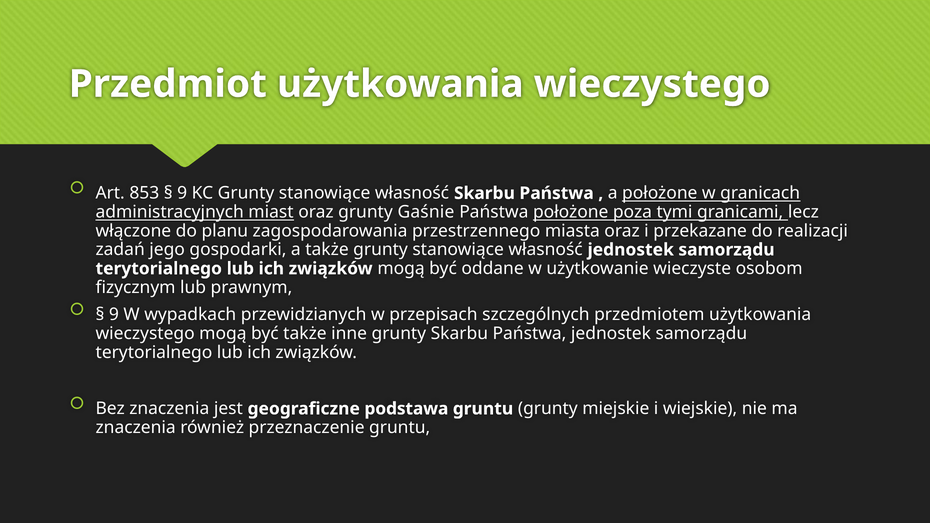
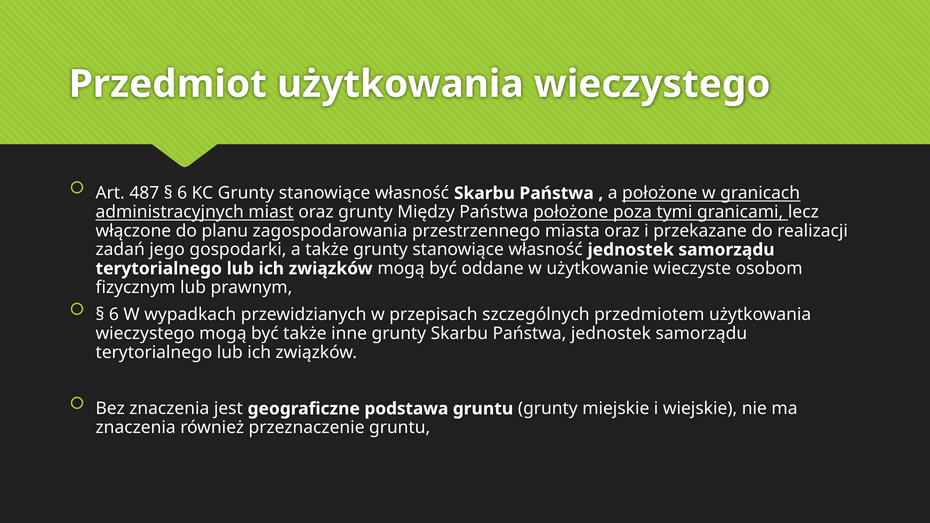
853: 853 -> 487
9 at (182, 193): 9 -> 6
Gaśnie: Gaśnie -> Między
9 at (114, 315): 9 -> 6
